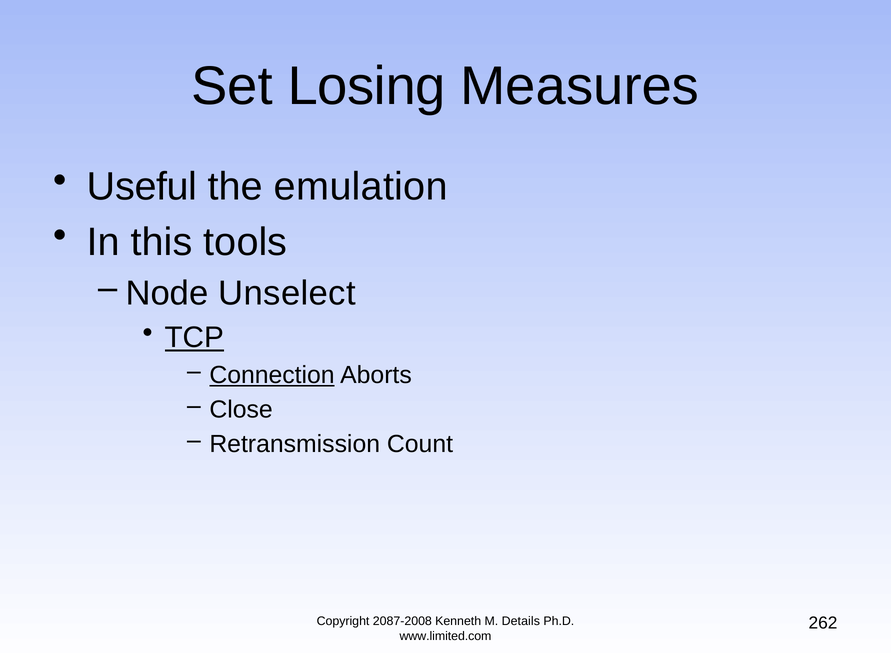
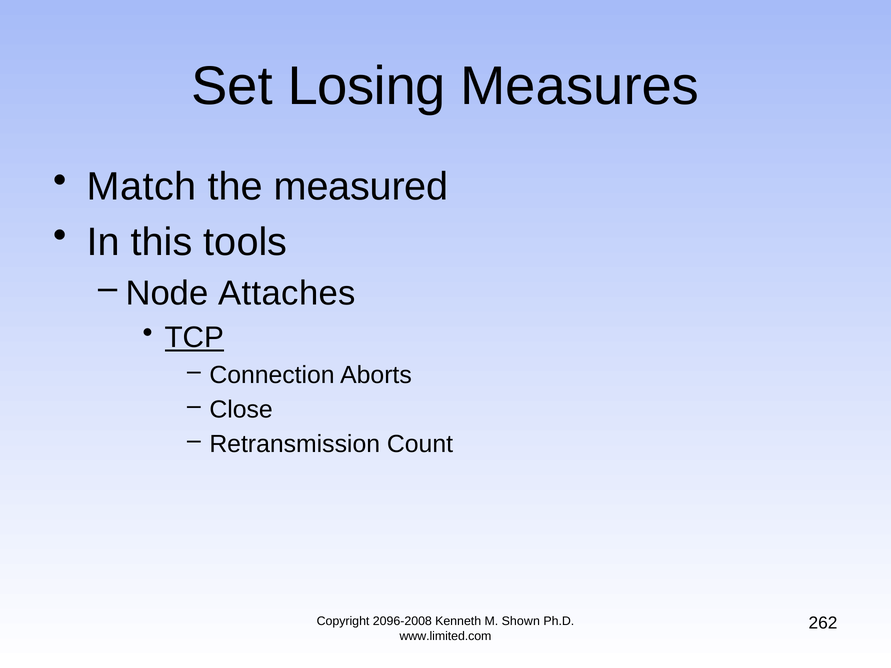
Useful: Useful -> Match
emulation: emulation -> measured
Unselect: Unselect -> Attaches
Connection underline: present -> none
2087-2008: 2087-2008 -> 2096-2008
Details: Details -> Shown
